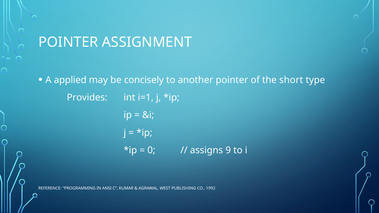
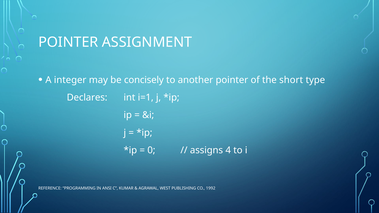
applied: applied -> integer
Provides: Provides -> Declares
9: 9 -> 4
